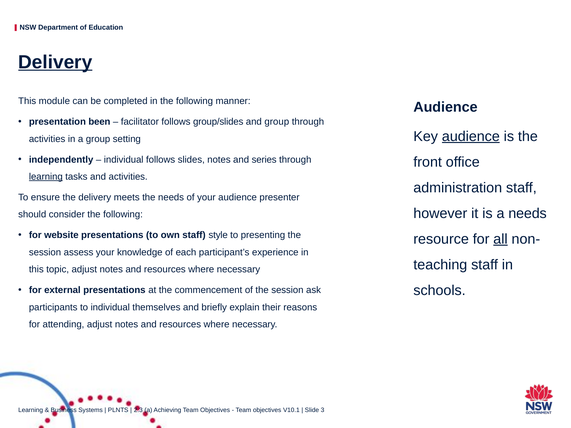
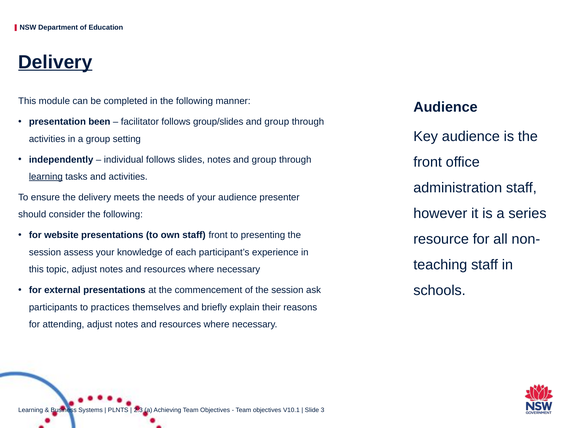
audience at (471, 136) underline: present -> none
notes and series: series -> group
a needs: needs -> series
staff style: style -> front
all underline: present -> none
to individual: individual -> practices
